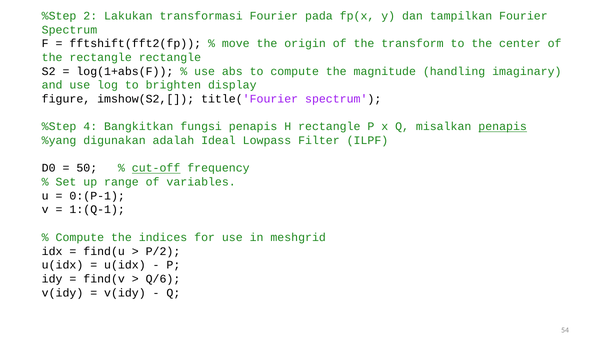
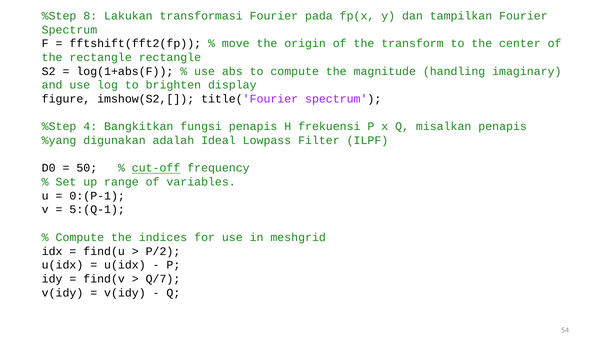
2: 2 -> 8
H rectangle: rectangle -> frekuensi
penapis at (503, 127) underline: present -> none
1:(Q-1: 1:(Q-1 -> 5:(Q-1
Q/6: Q/6 -> Q/7
